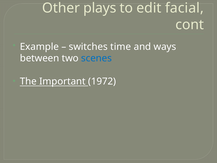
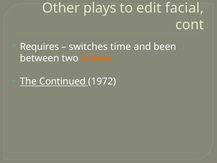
Example: Example -> Requires
ways: ways -> been
scenes colour: blue -> orange
Important: Important -> Continued
